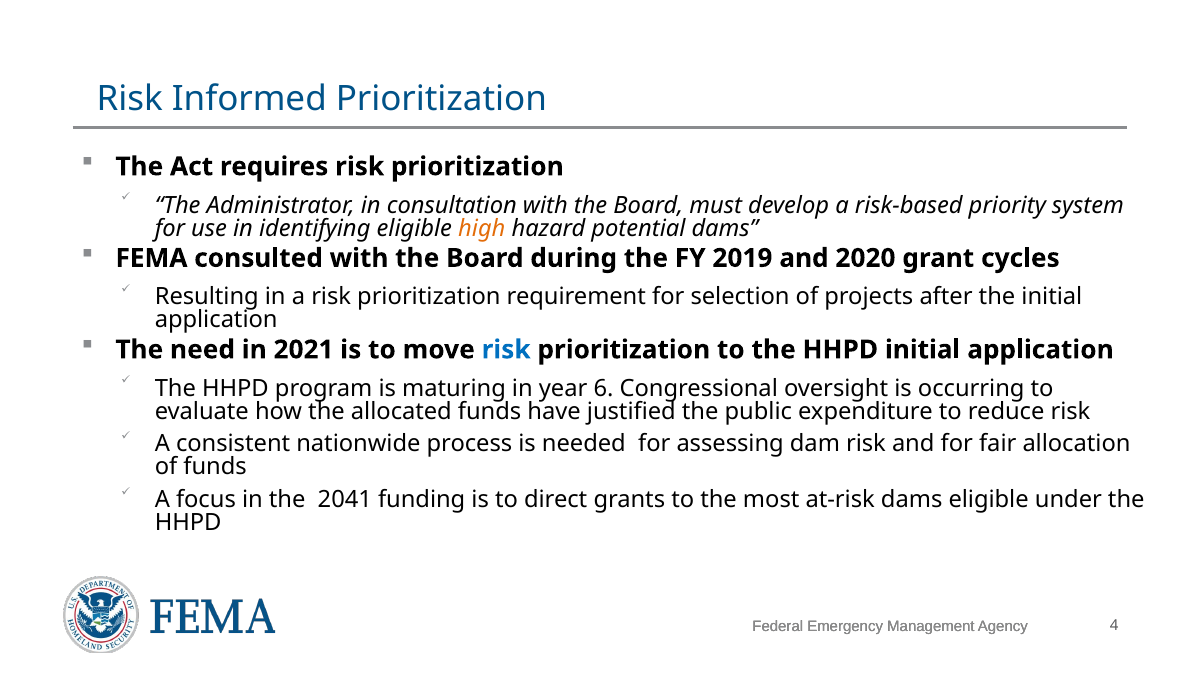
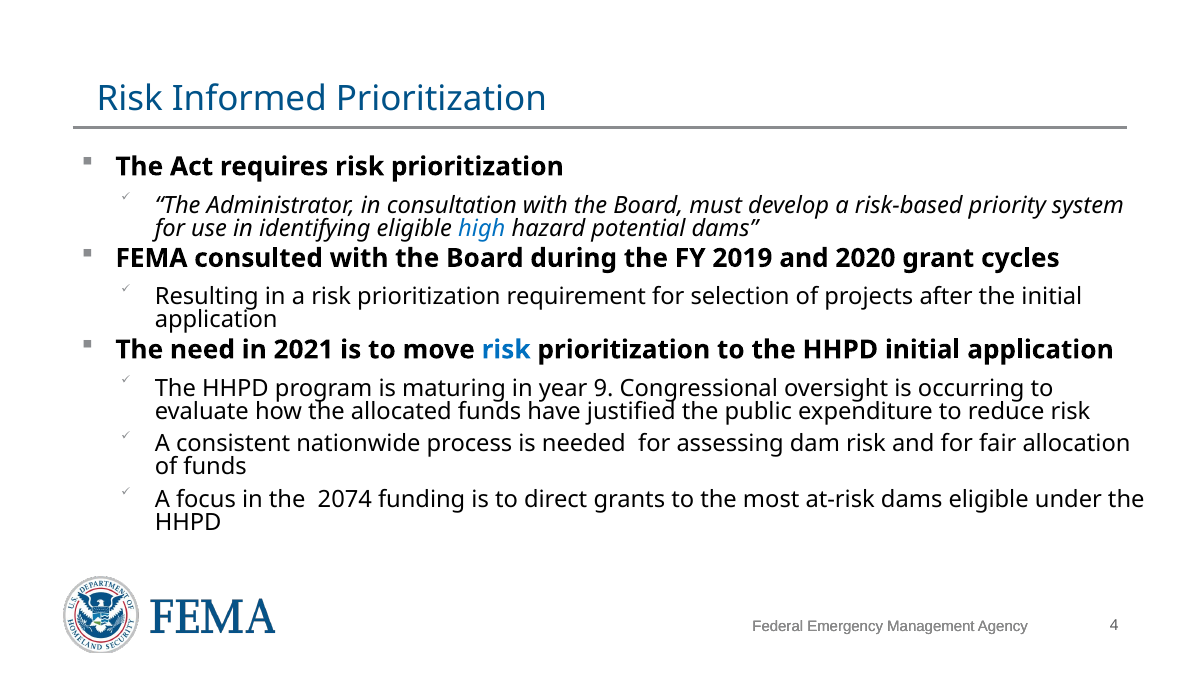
high colour: orange -> blue
6: 6 -> 9
2041: 2041 -> 2074
